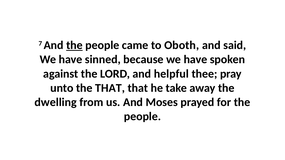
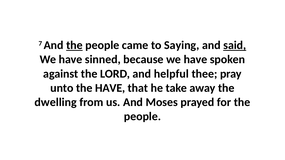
Oboth: Oboth -> Saying
said underline: none -> present
the THAT: THAT -> HAVE
